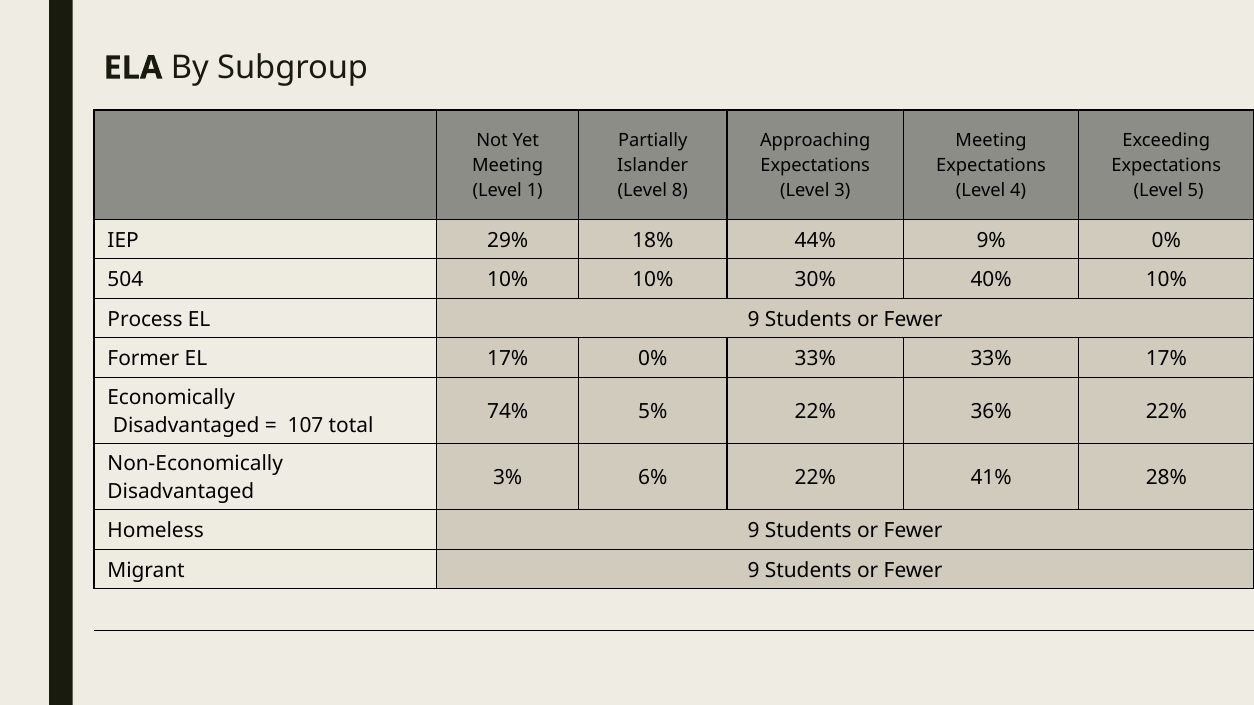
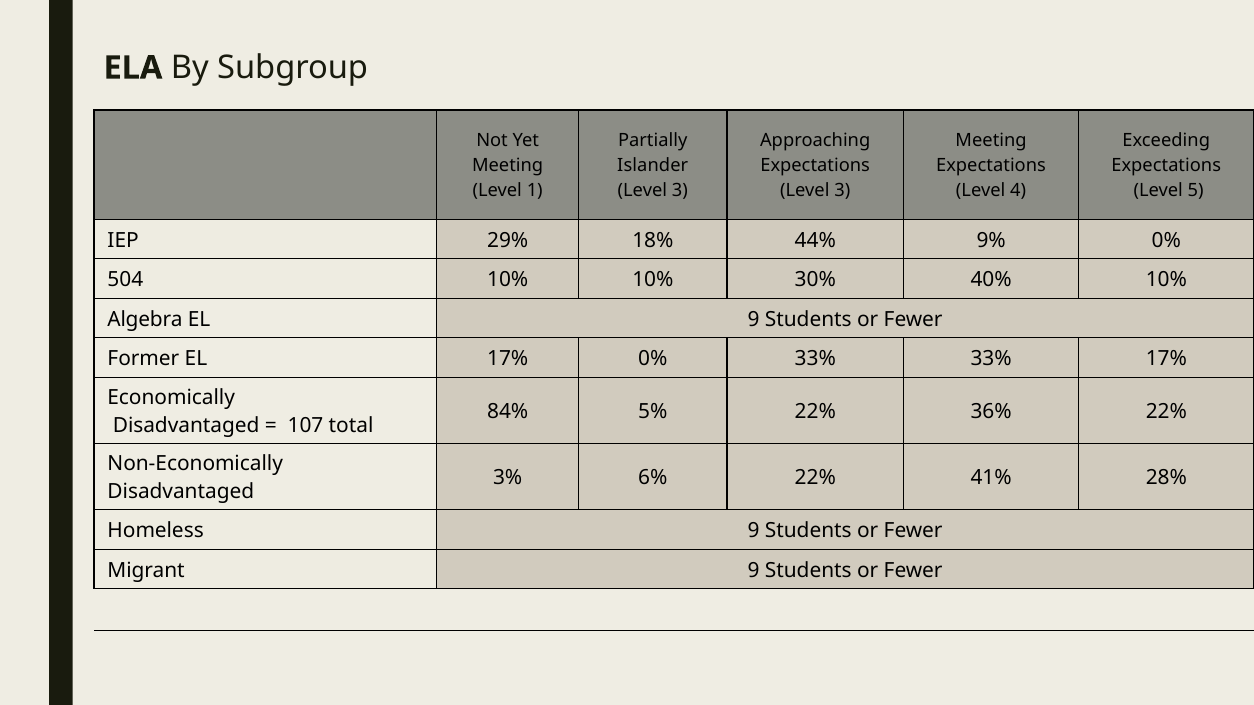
8 at (680, 191): 8 -> 3
Process: Process -> Algebra
74%: 74% -> 84%
